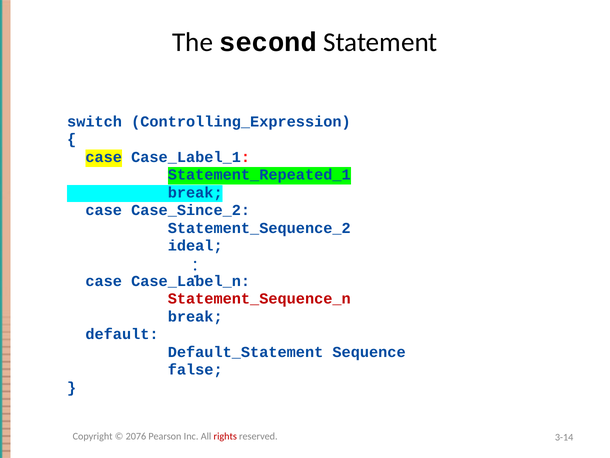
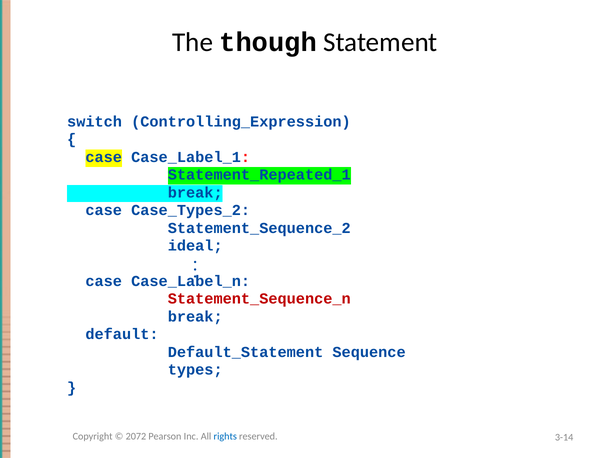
second: second -> though
Case_Since_2: Case_Since_2 -> Case_Types_2
false: false -> types
2076: 2076 -> 2072
rights colour: red -> blue
